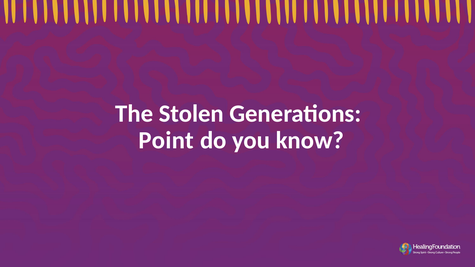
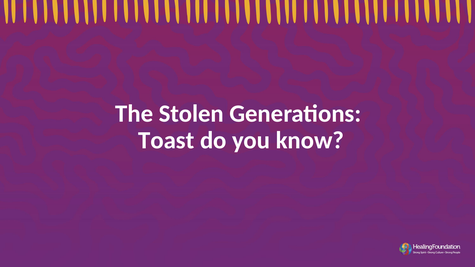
Point: Point -> Toast
